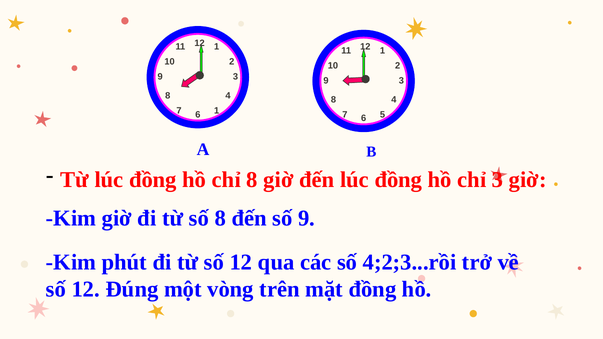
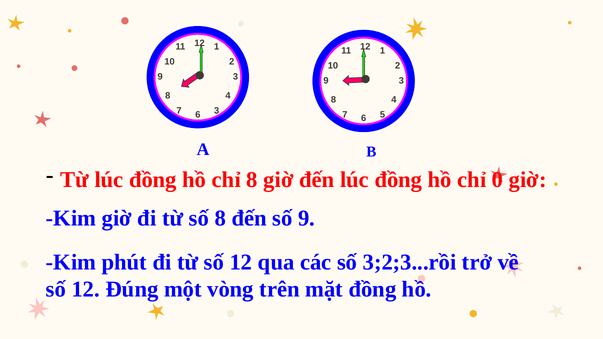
6 1: 1 -> 3
chỉ 3: 3 -> 0
4;2;3...rồi: 4;2;3...rồi -> 3;2;3...rồi
